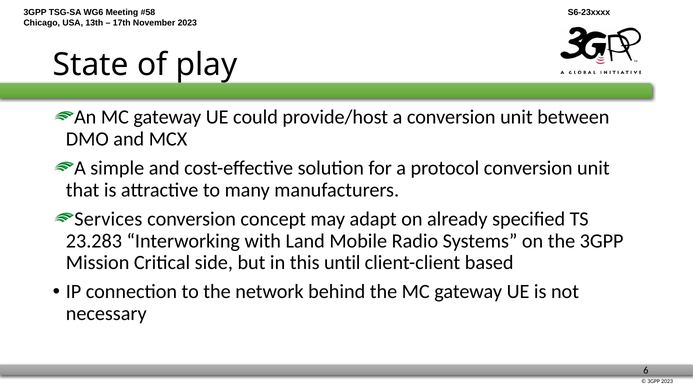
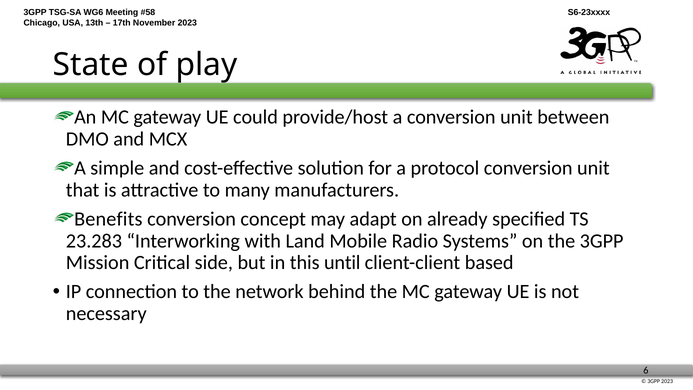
Services: Services -> Benefits
